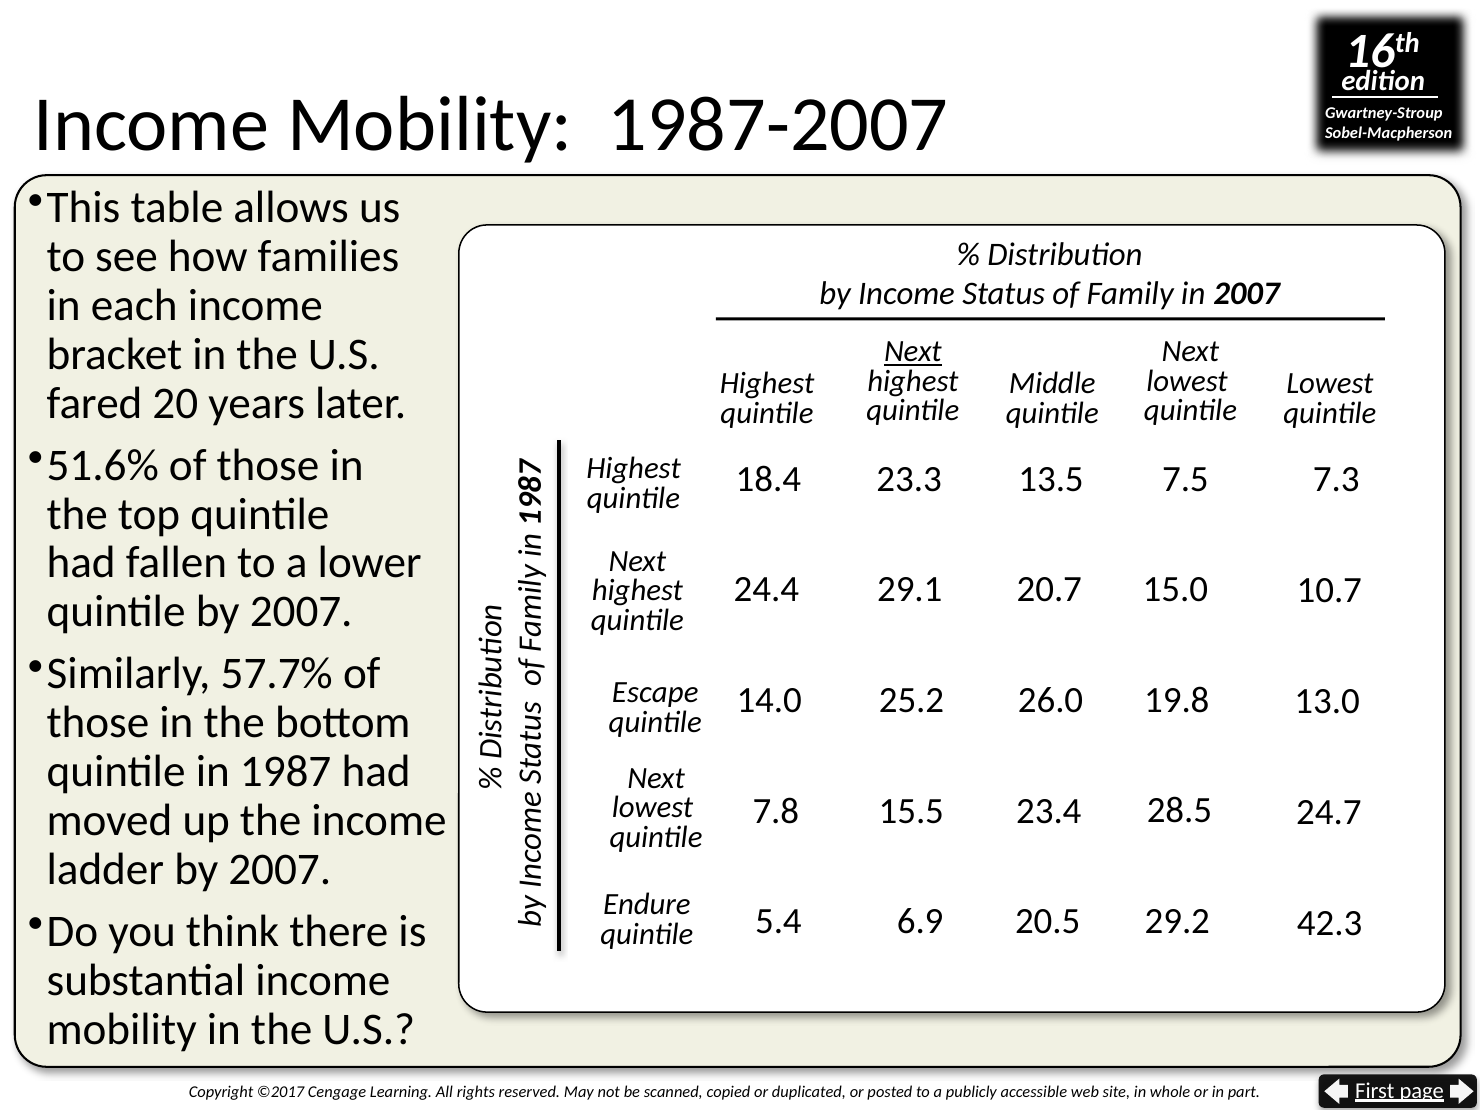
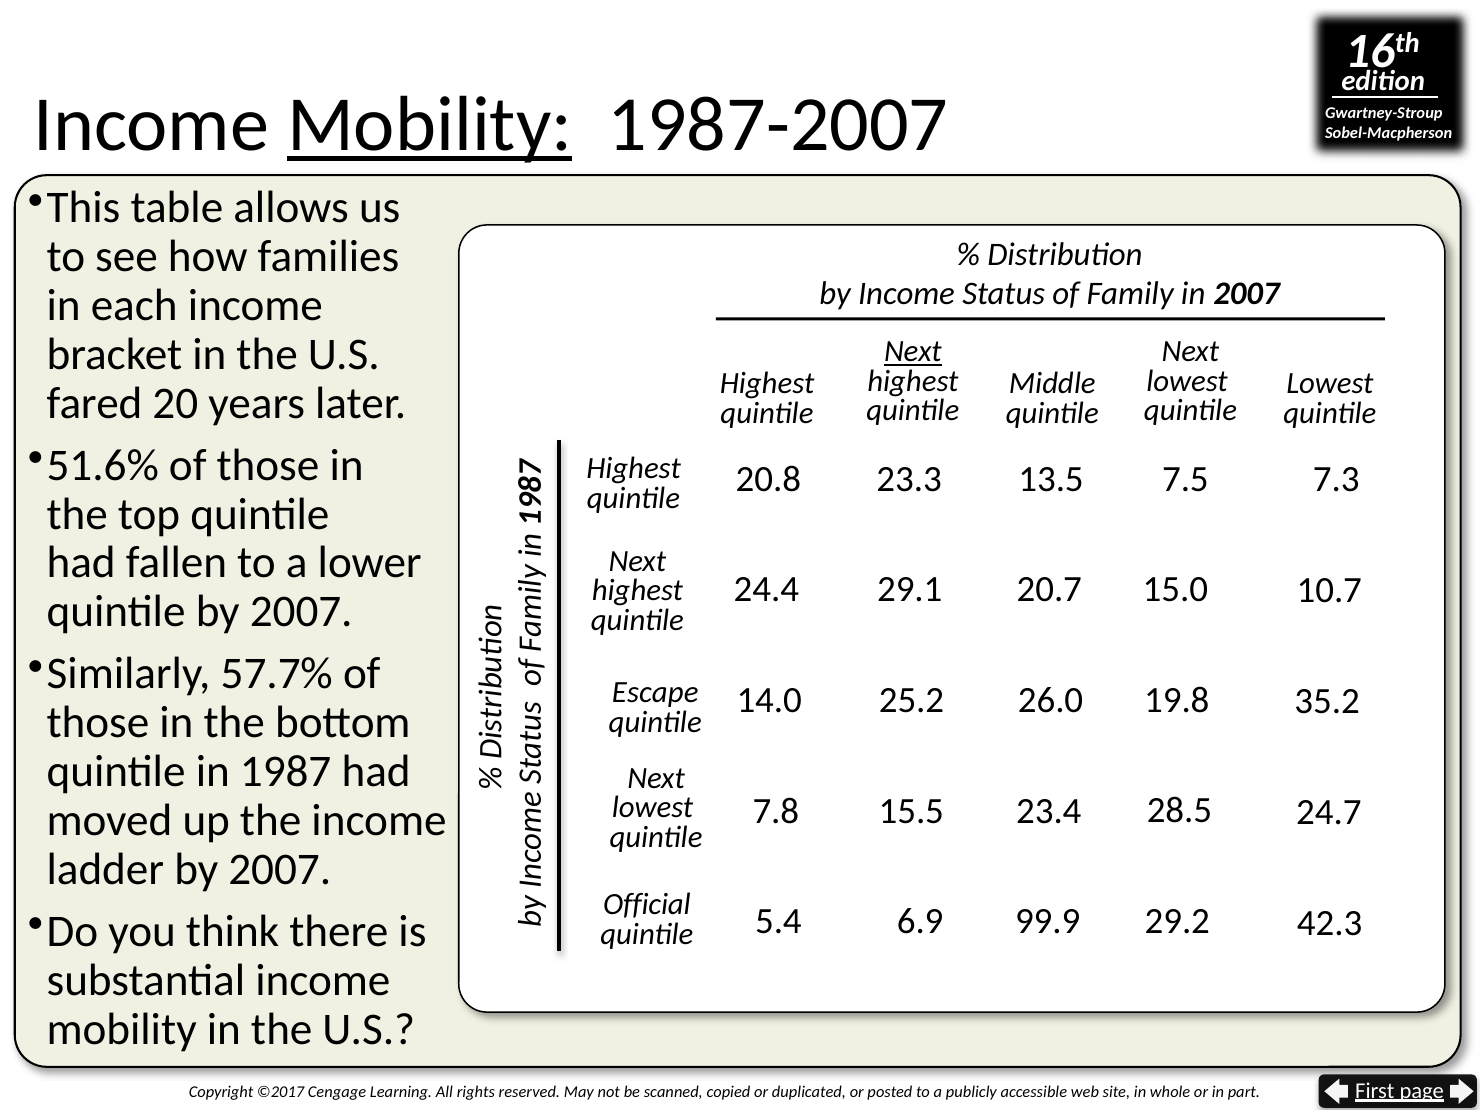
Mobility at (430, 125) underline: none -> present
18.4: 18.4 -> 20.8
13.0: 13.0 -> 35.2
Endure: Endure -> Official
20.5: 20.5 -> 99.9
